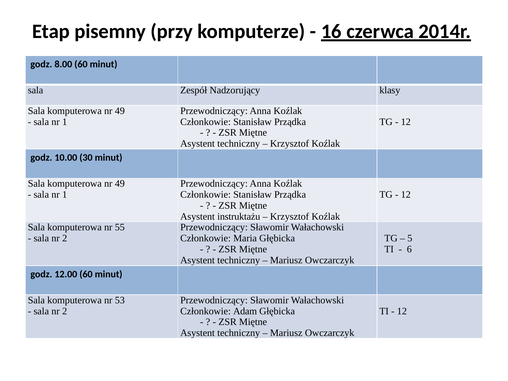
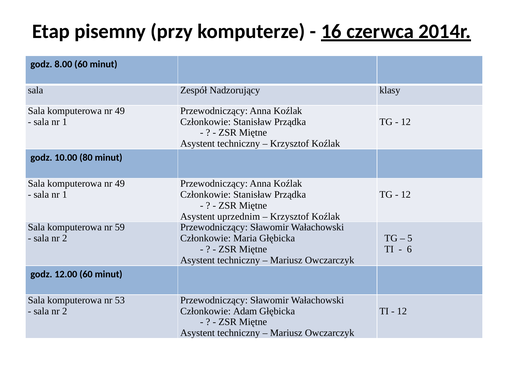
30: 30 -> 80
instruktażu: instruktażu -> uprzednim
55: 55 -> 59
